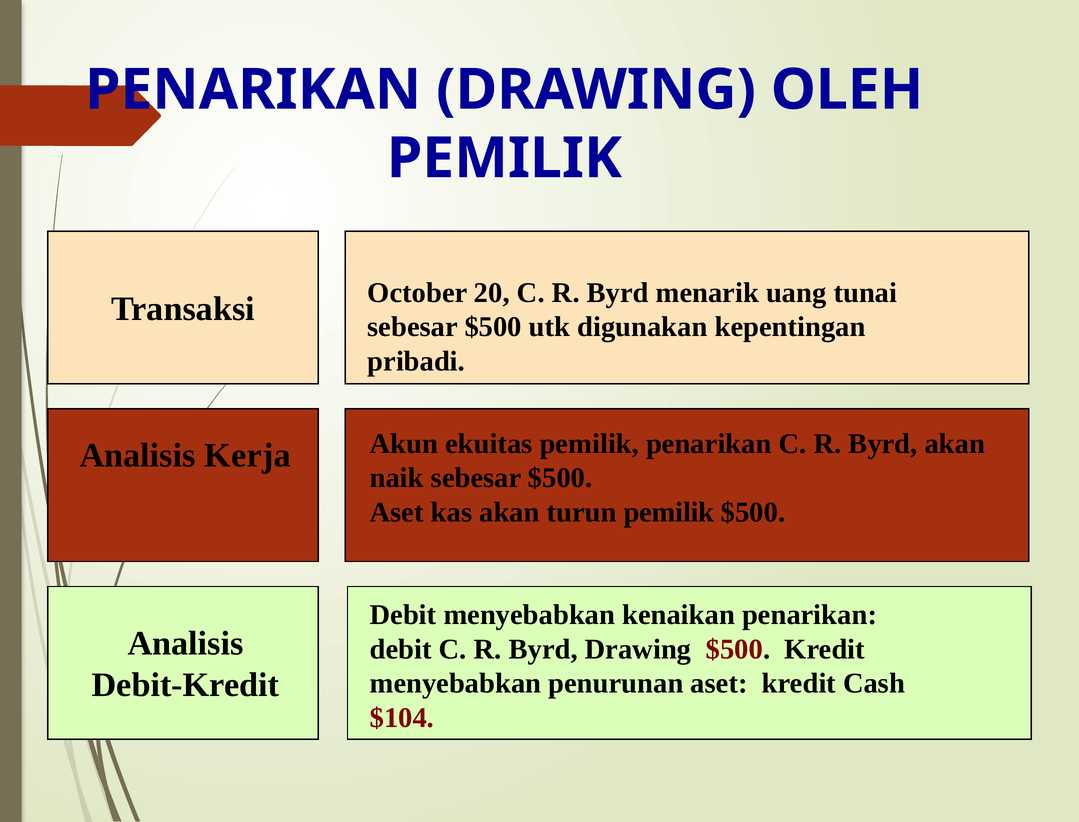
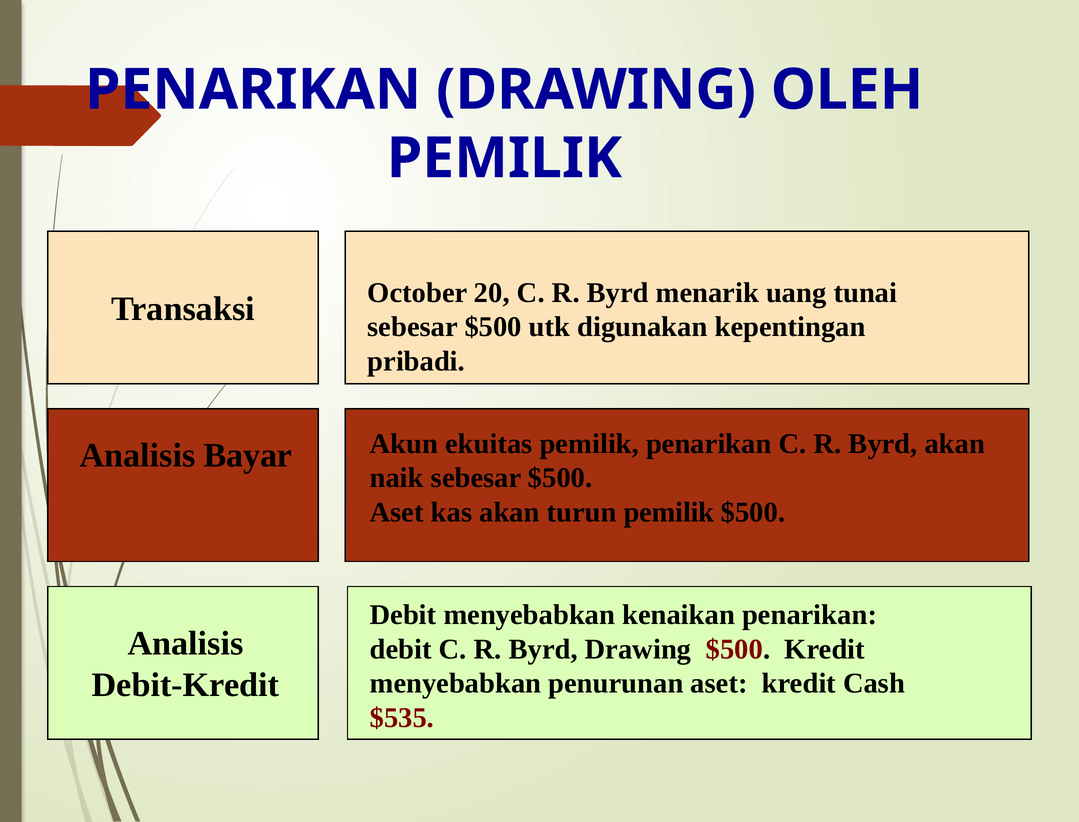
Kerja: Kerja -> Bayar
$104: $104 -> $535
